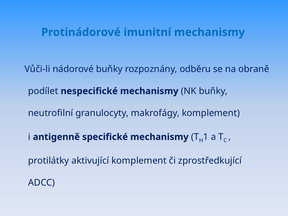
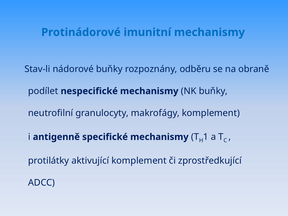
Vůči-li: Vůči-li -> Stav-li
